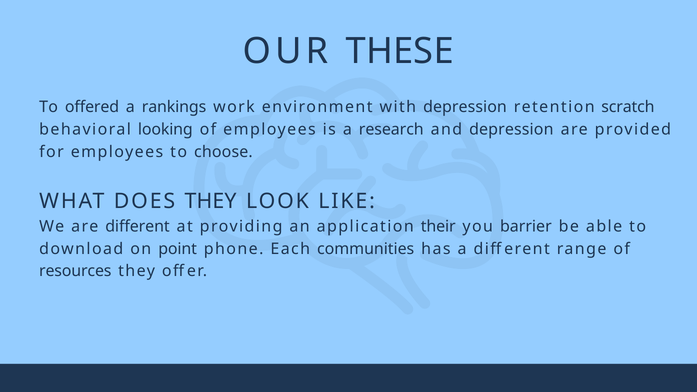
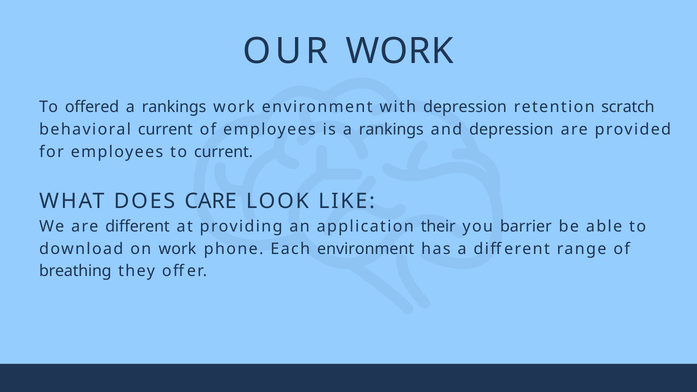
OUR THESE: THESE -> WORK
behavioral looking: looking -> current
is a research: research -> rankings
to choose: choose -> current
DOES THEY: THEY -> CARE
on point: point -> work
Each communities: communities -> environment
resources: resources -> breathing
